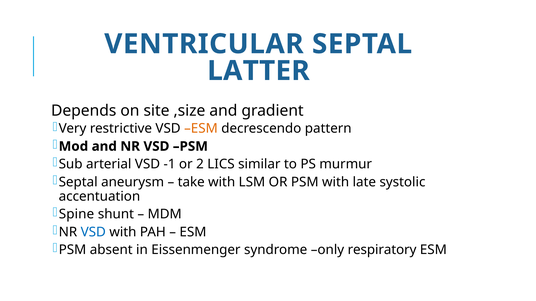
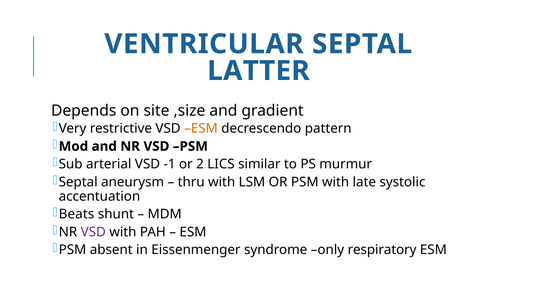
take: take -> thru
Spine: Spine -> Beats
VSD at (93, 232) colour: blue -> purple
